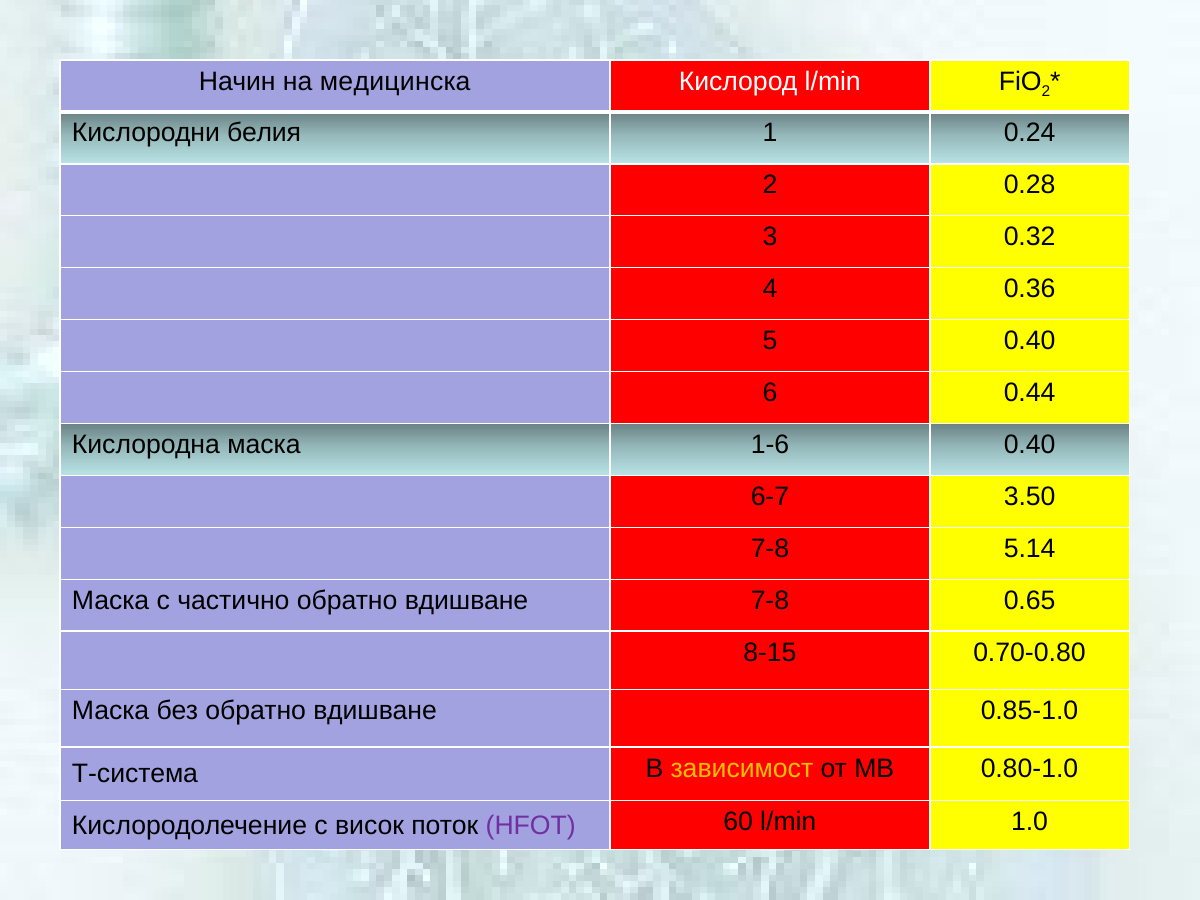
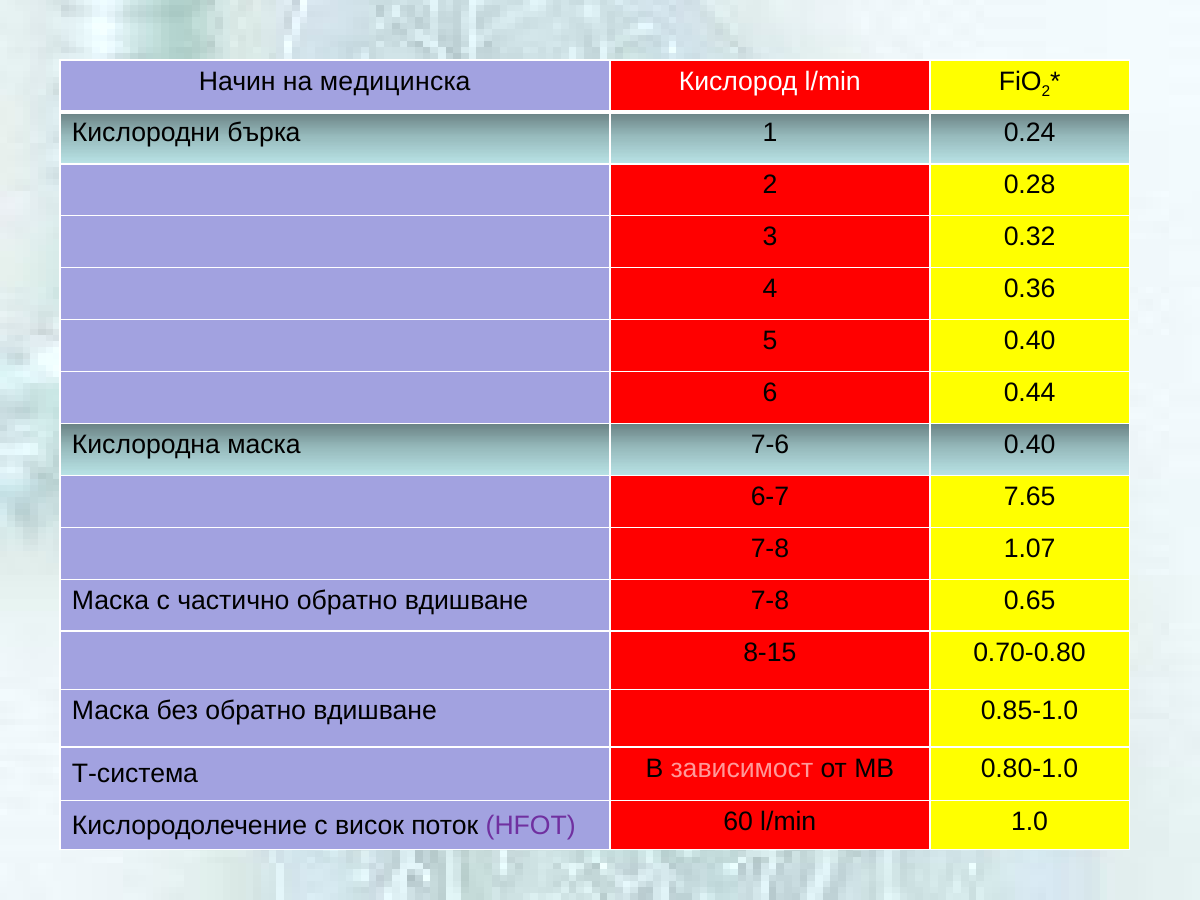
белия: белия -> бърка
1-6: 1-6 -> 7-6
3.50: 3.50 -> 7.65
5.14: 5.14 -> 1.07
зависимост colour: yellow -> pink
